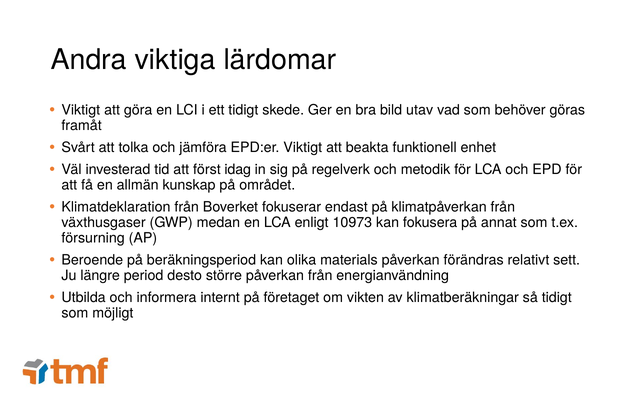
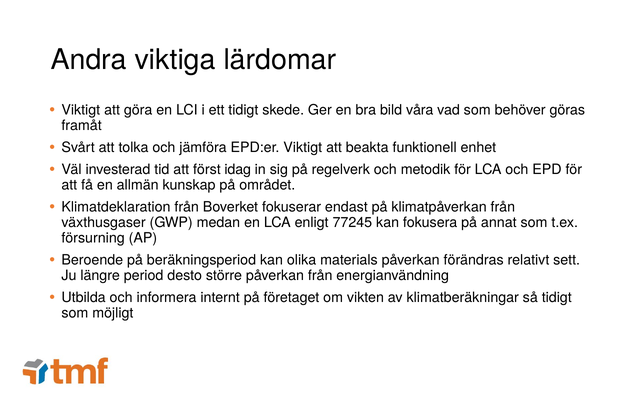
utav: utav -> våra
10973: 10973 -> 77245
